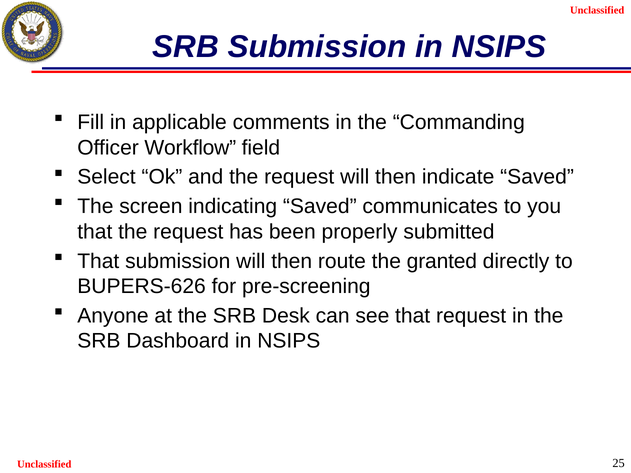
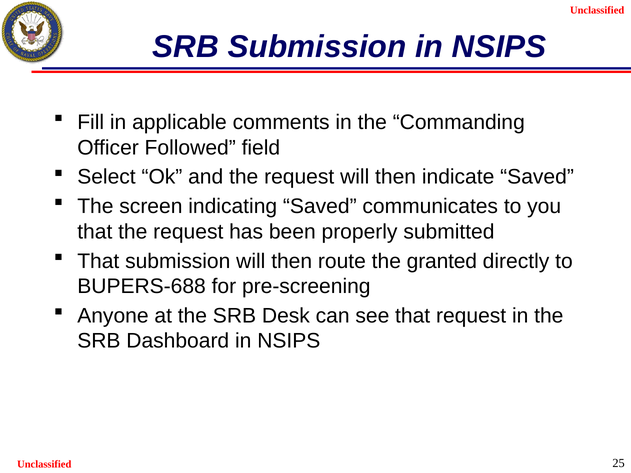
Workflow: Workflow -> Followed
BUPERS-626: BUPERS-626 -> BUPERS-688
